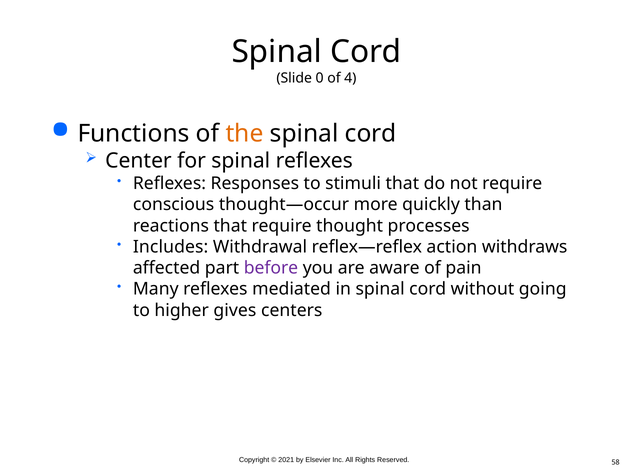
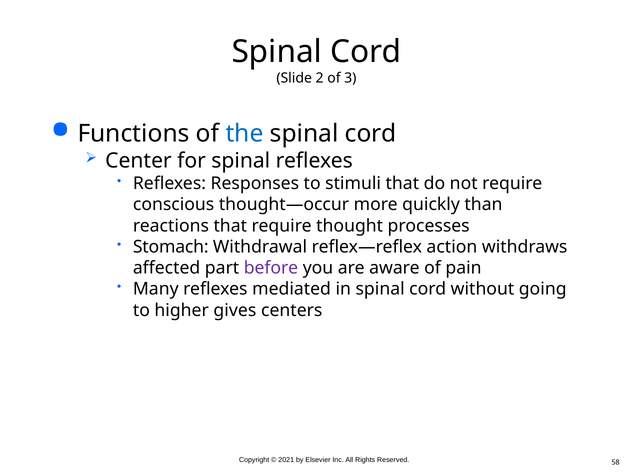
0: 0 -> 2
4: 4 -> 3
the colour: orange -> blue
Includes: Includes -> Stomach
